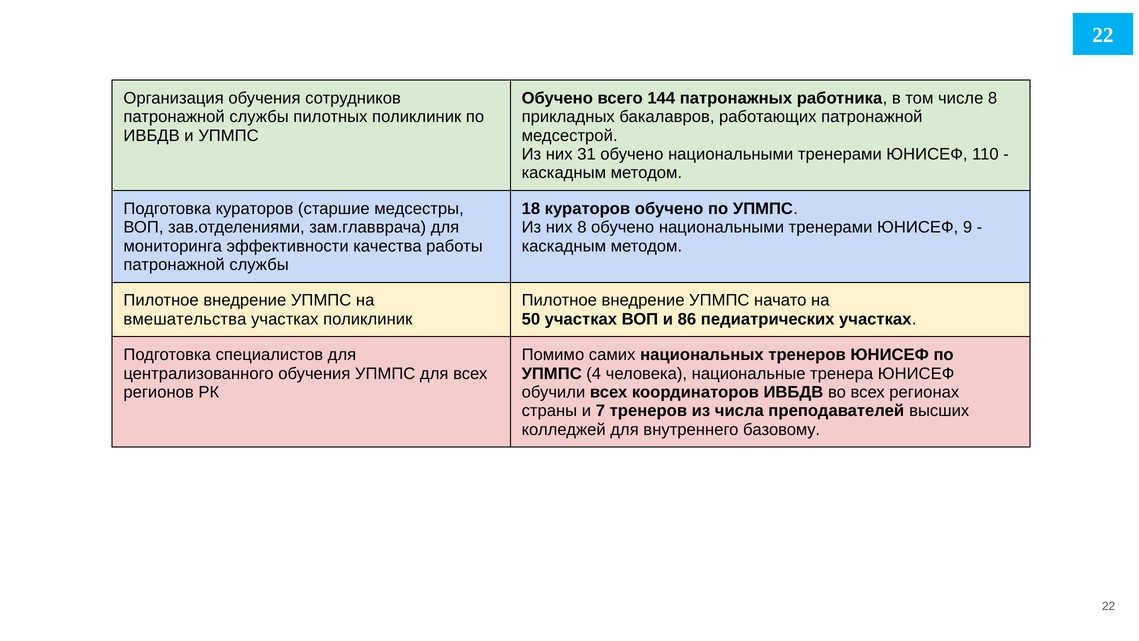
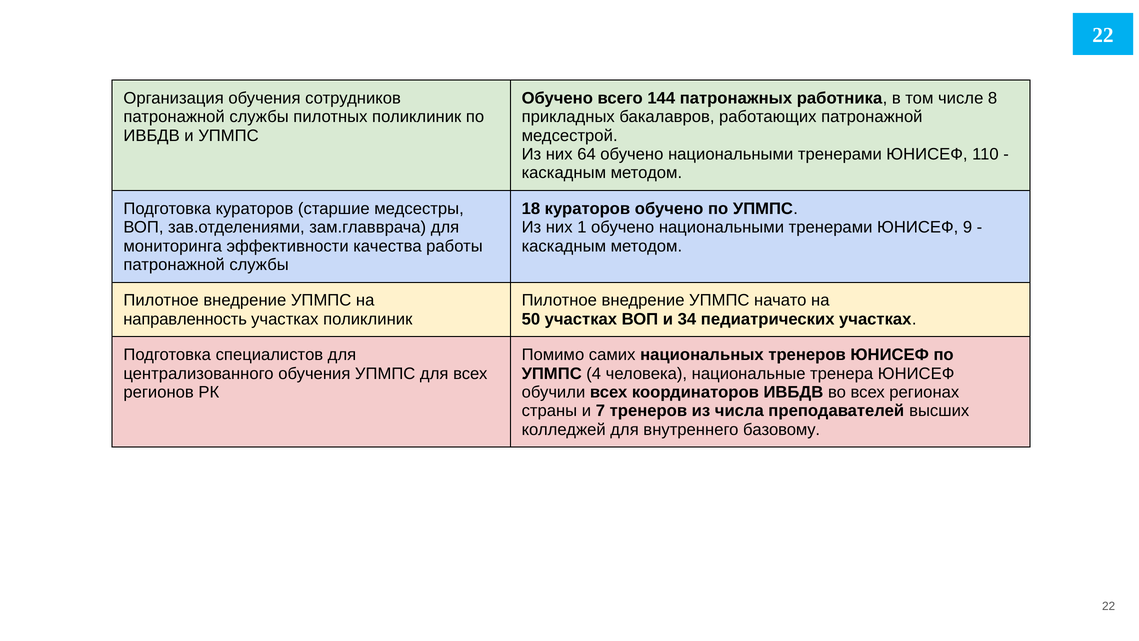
31: 31 -> 64
них 8: 8 -> 1
вмешательства: вмешательства -> направленность
86: 86 -> 34
